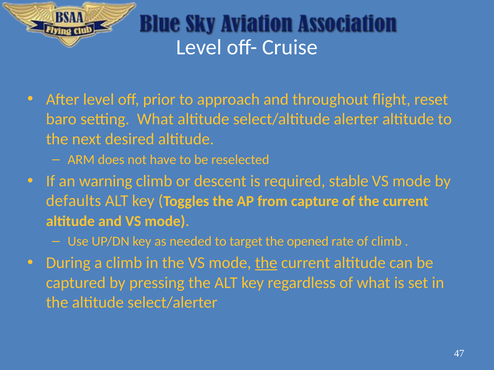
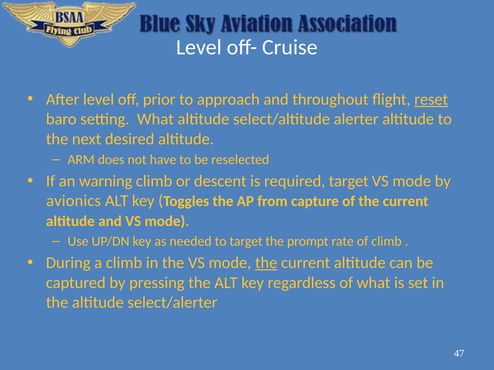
reset underline: none -> present
required stable: stable -> target
defaults: defaults -> avionics
opened: opened -> prompt
